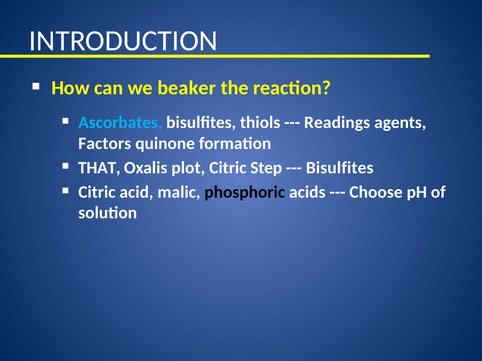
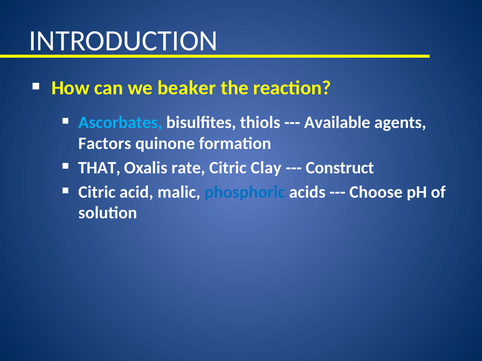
Readings: Readings -> Available
plot: plot -> rate
Step: Step -> Clay
Bisulfites at (340, 168): Bisulfites -> Construct
phosphoric colour: black -> blue
